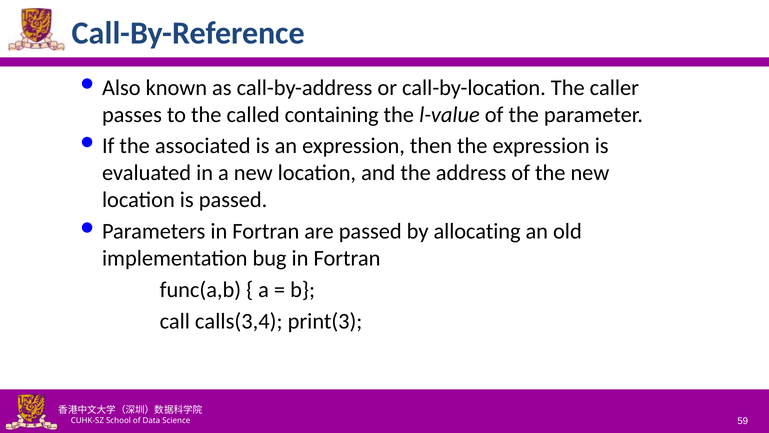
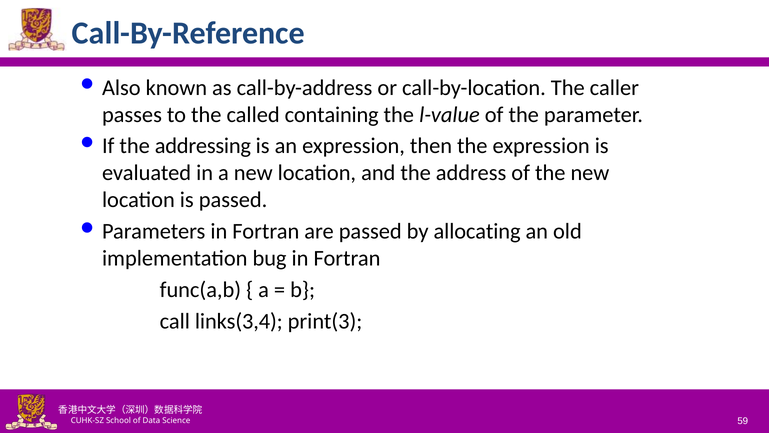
associated: associated -> addressing
calls(3,4: calls(3,4 -> links(3,4
